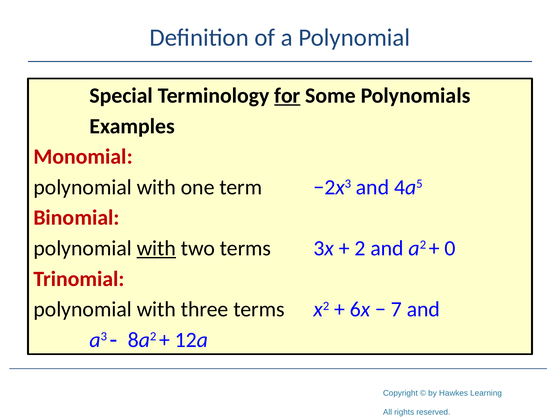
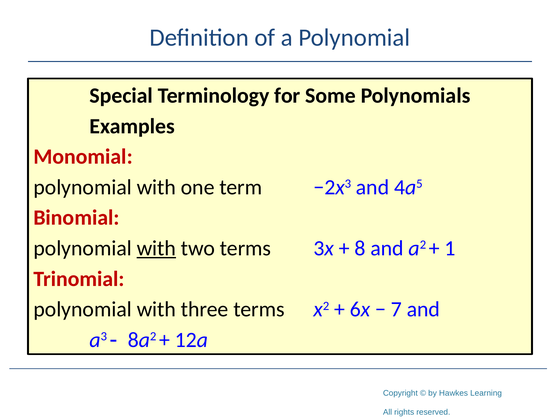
for underline: present -> none
2: 2 -> 8
0: 0 -> 1
